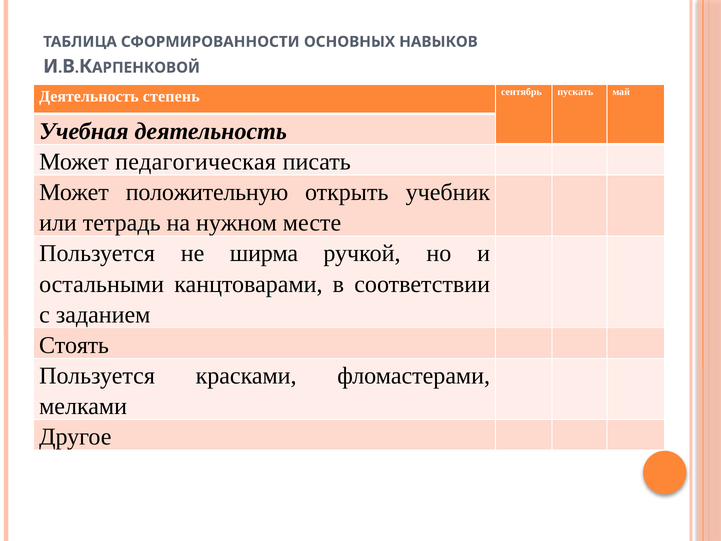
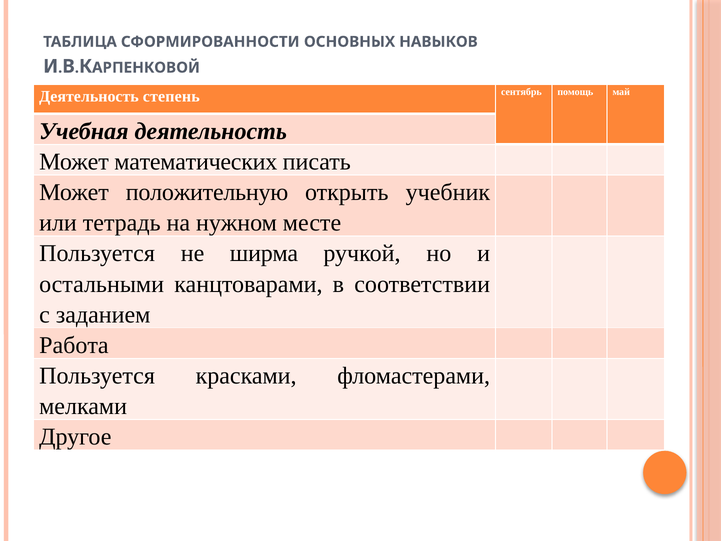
пускать: пускать -> помощь
педагогическая: педагогическая -> математических
Стоять: Стоять -> Работа
